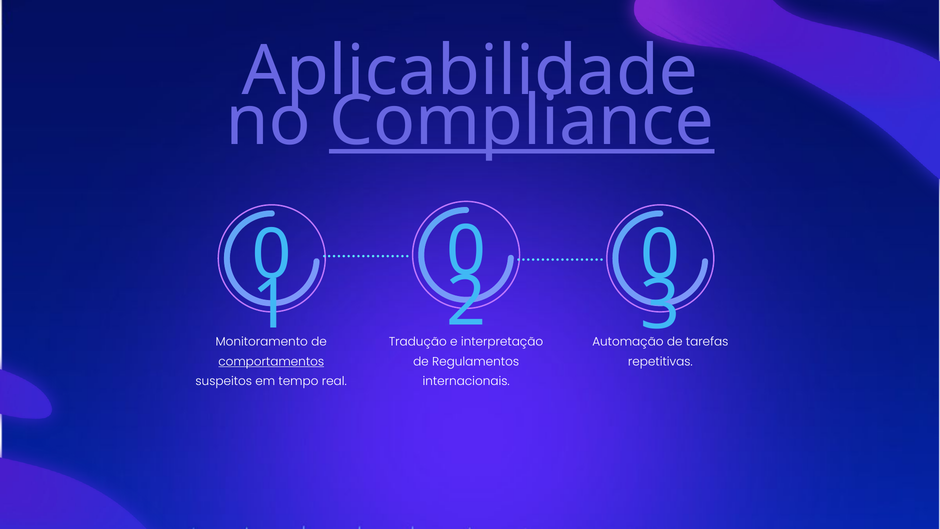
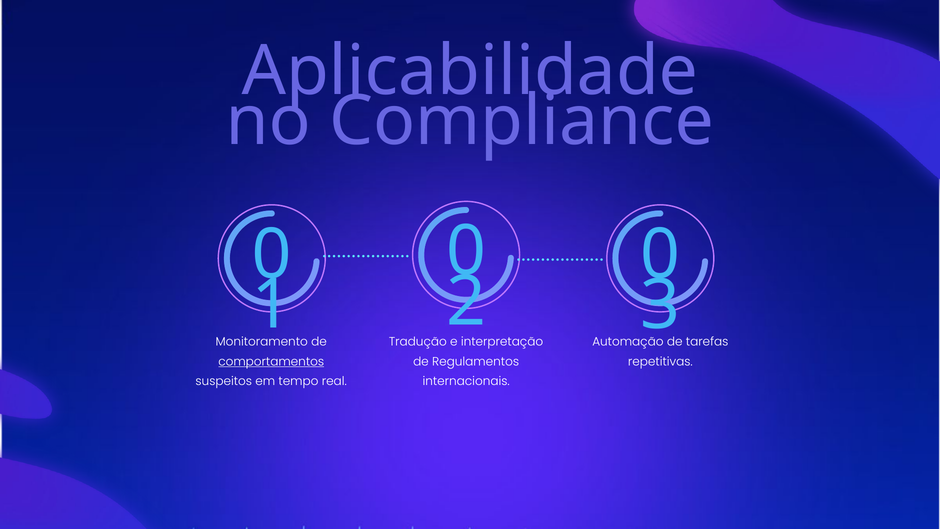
Compliance underline: present -> none
